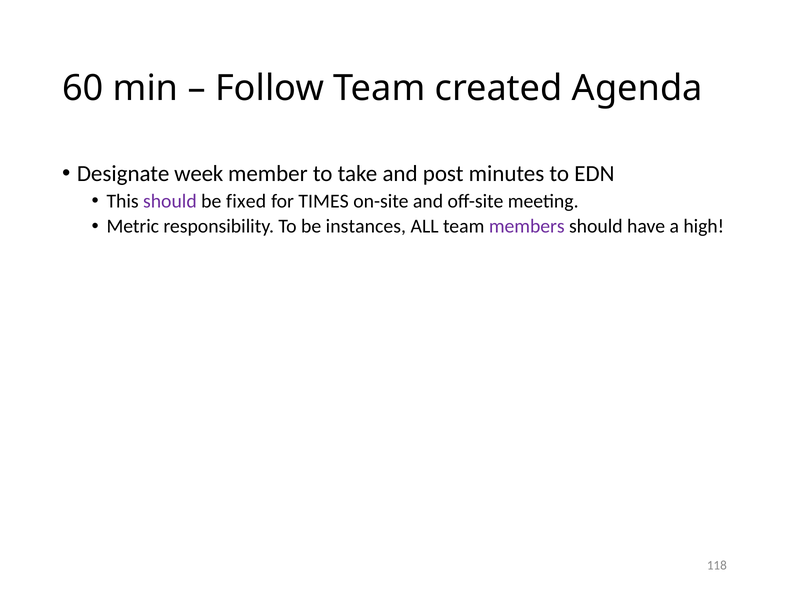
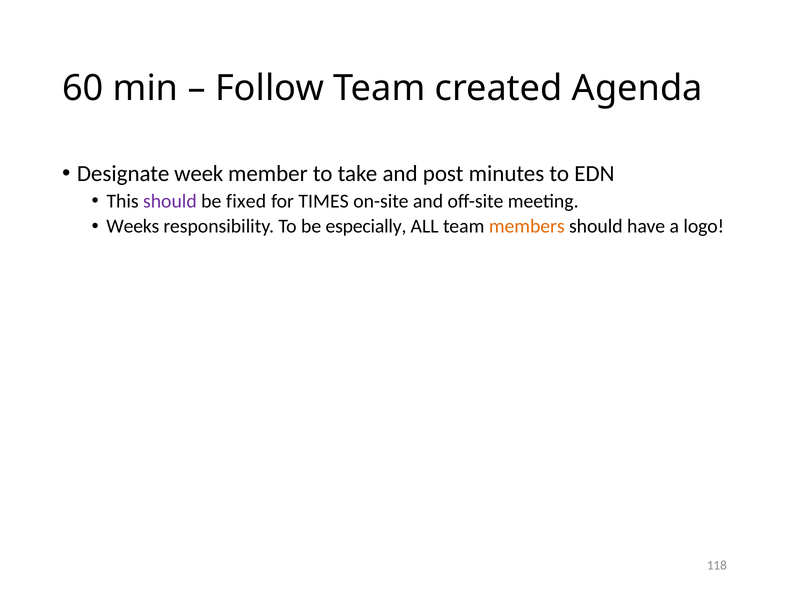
Metric: Metric -> Weeks
instances: instances -> especially
members colour: purple -> orange
high: high -> logo
